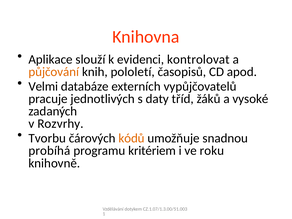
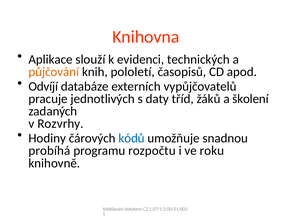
kontrolovat: kontrolovat -> technických
Velmi: Velmi -> Odvíjí
vysoké: vysoké -> školení
Tvorbu: Tvorbu -> Hodiny
kódů colour: orange -> blue
kritériem: kritériem -> rozpočtu
